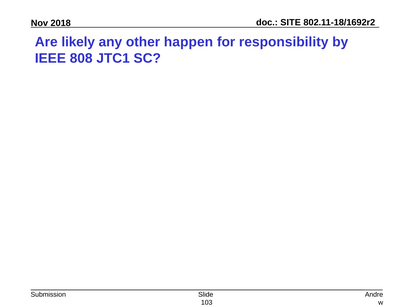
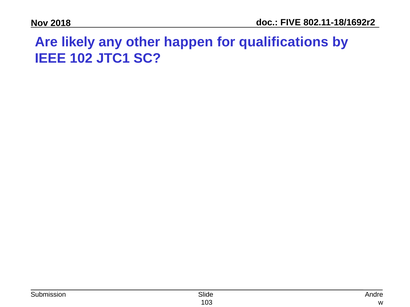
SITE: SITE -> FIVE
responsibility: responsibility -> qualifications
808: 808 -> 102
